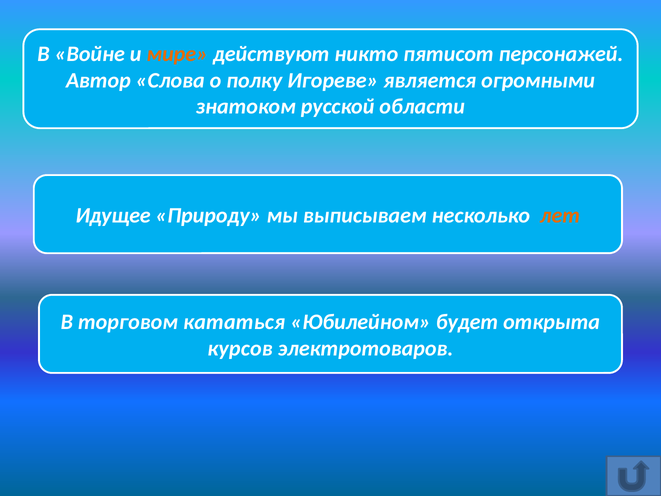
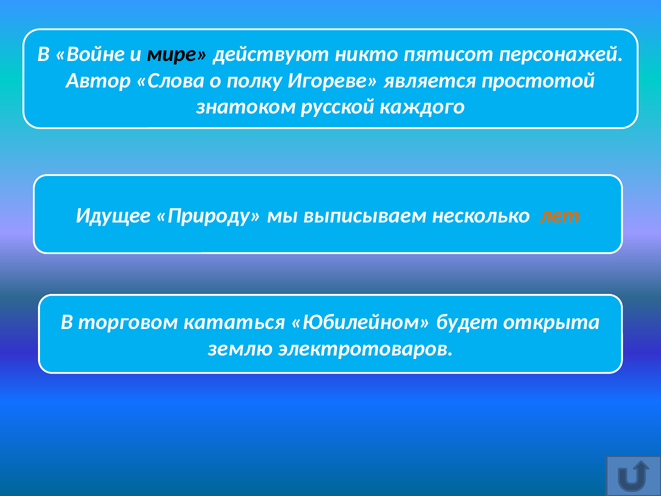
мире colour: orange -> black
огромными: огромными -> простотой
области: области -> каждого
курсов: курсов -> землю
